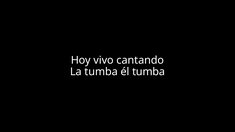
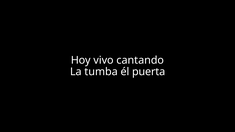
él tumba: tumba -> puerta
